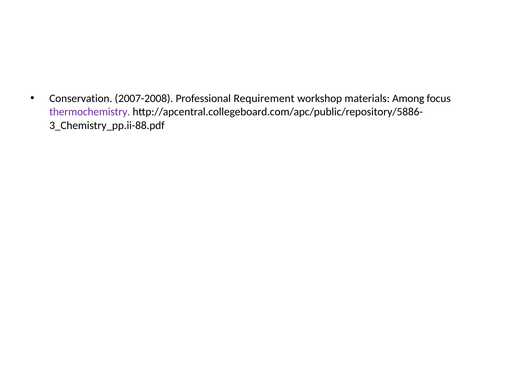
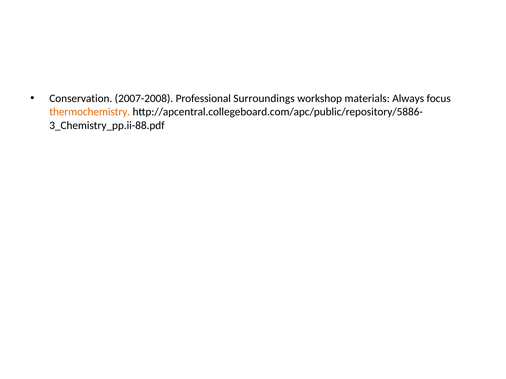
Requirement: Requirement -> Surroundings
Among: Among -> Always
thermochemistry colour: purple -> orange
